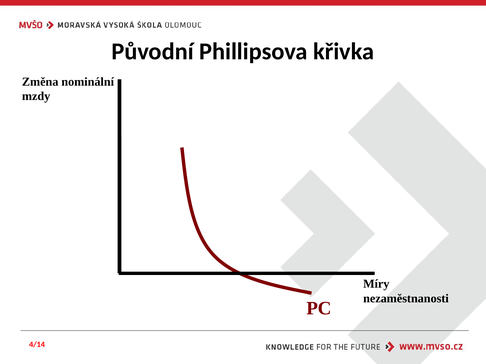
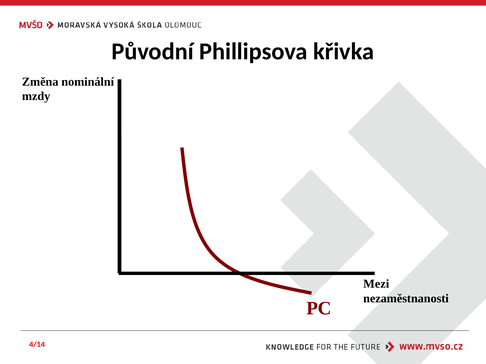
Míry: Míry -> Mezi
